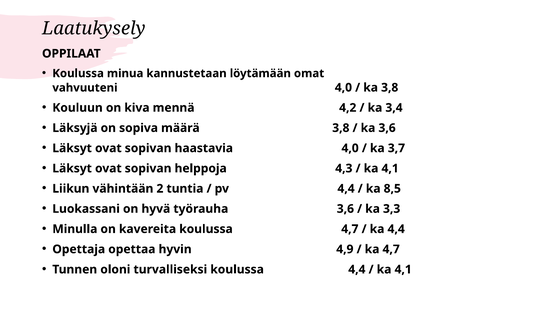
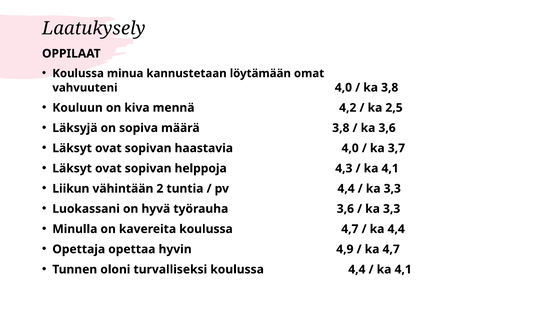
3,4: 3,4 -> 2,5
8,5 at (392, 189): 8,5 -> 3,3
